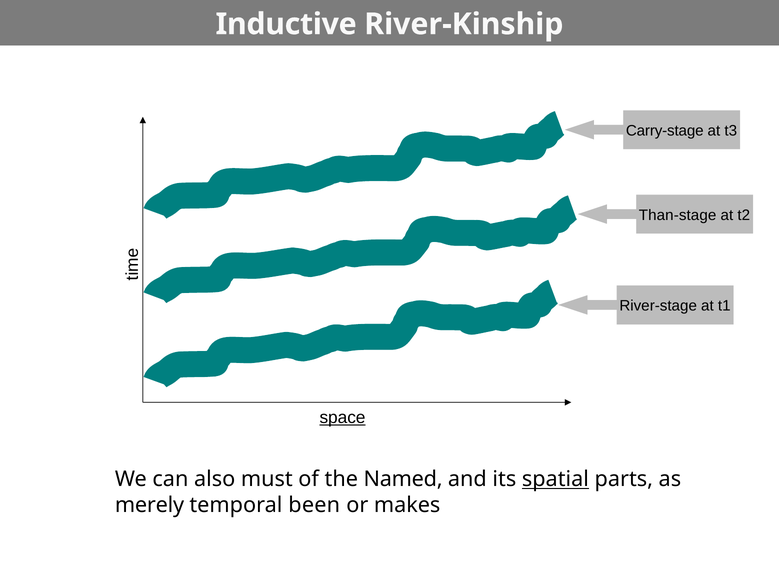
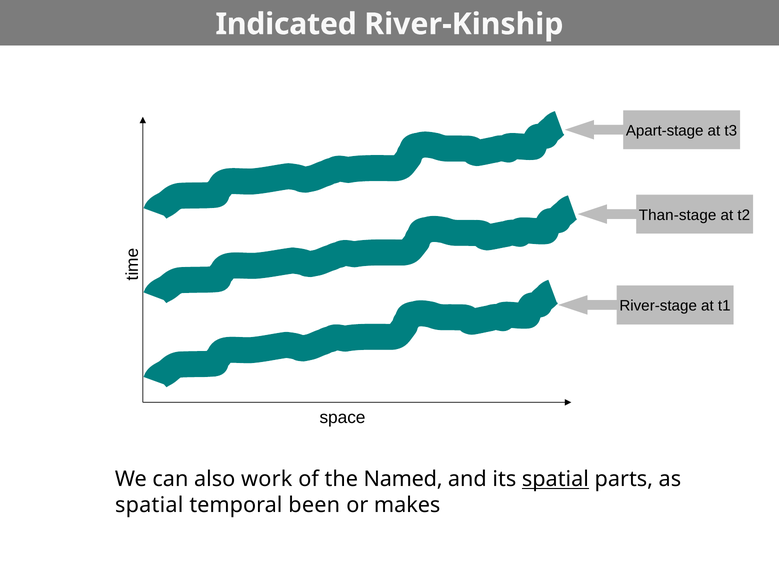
Inductive: Inductive -> Indicated
Carry-stage: Carry-stage -> Apart-stage
space underline: present -> none
must: must -> work
merely at (149, 505): merely -> spatial
